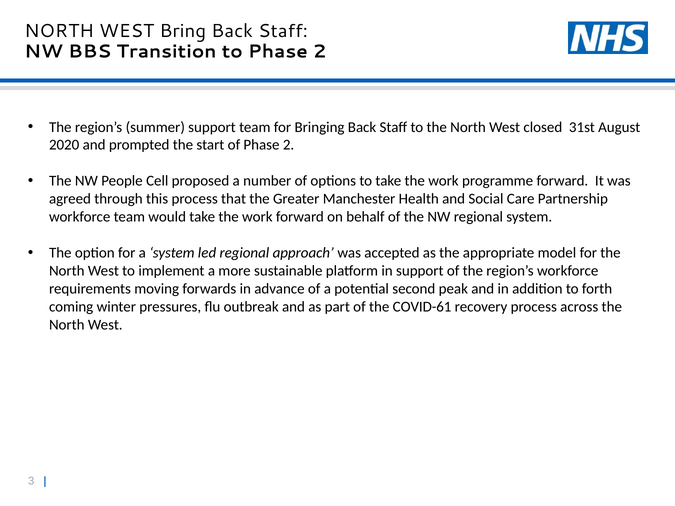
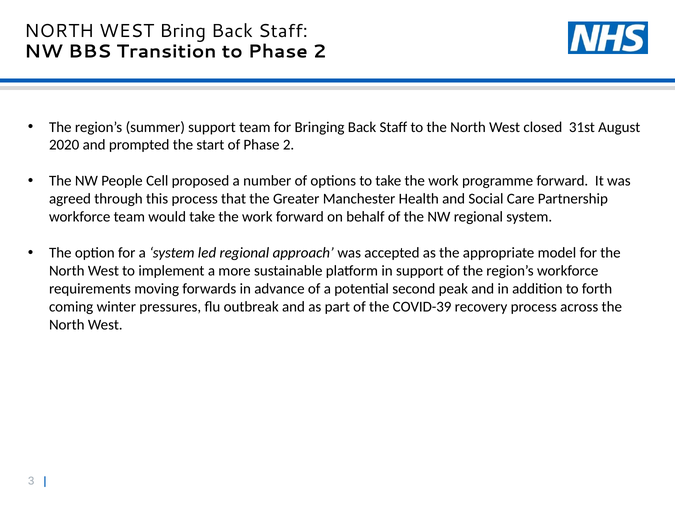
COVID-61: COVID-61 -> COVID-39
